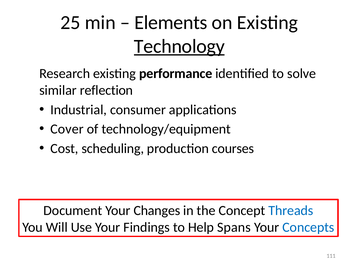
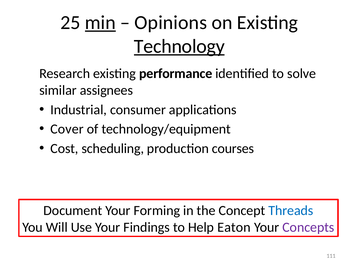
min underline: none -> present
Elements: Elements -> Opinions
reflection: reflection -> assignees
Changes: Changes -> Forming
Spans: Spans -> Eaton
Concepts colour: blue -> purple
